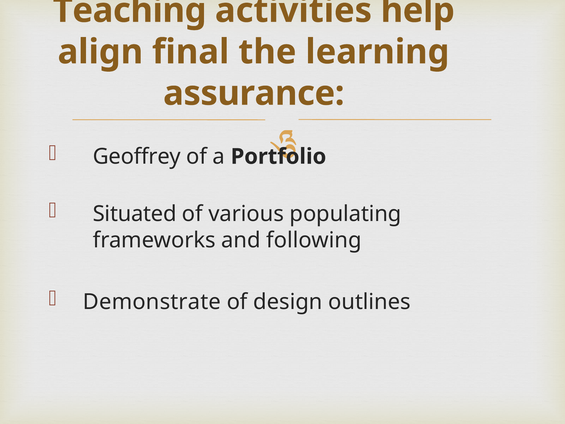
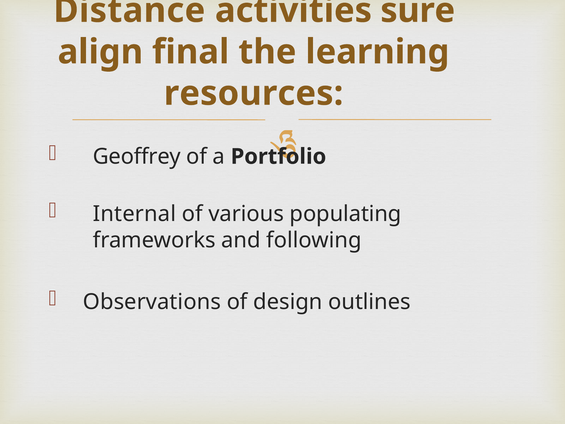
Teaching: Teaching -> Distance
help: help -> sure
assurance: assurance -> resources
Situated: Situated -> Internal
Demonstrate: Demonstrate -> Observations
